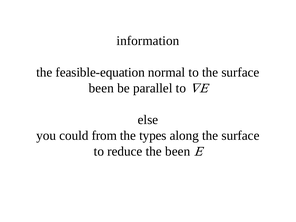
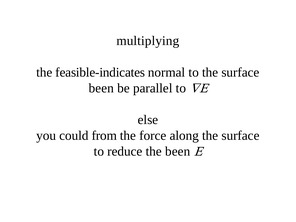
information: information -> multiplying
feasible-equation: feasible-equation -> feasible-indicates
types: types -> force
